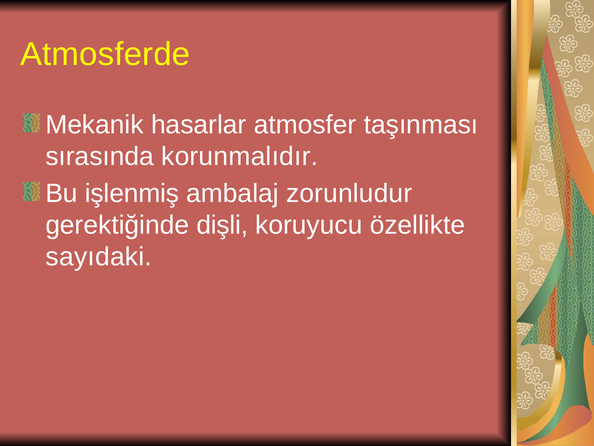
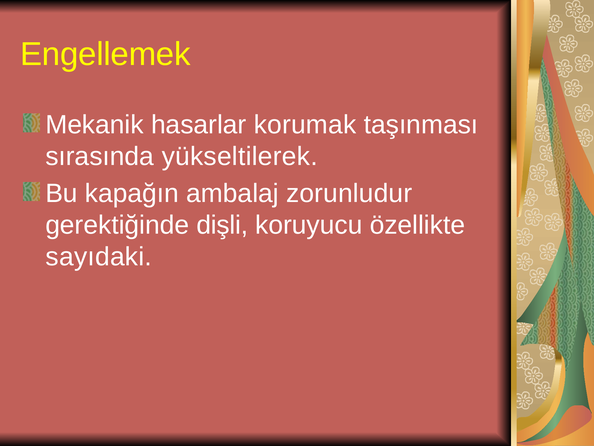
Atmosferde: Atmosferde -> Engellemek
atmosfer: atmosfer -> korumak
korunmalıdır: korunmalıdır -> yükseltilerek
işlenmiş: işlenmiş -> kapağın
